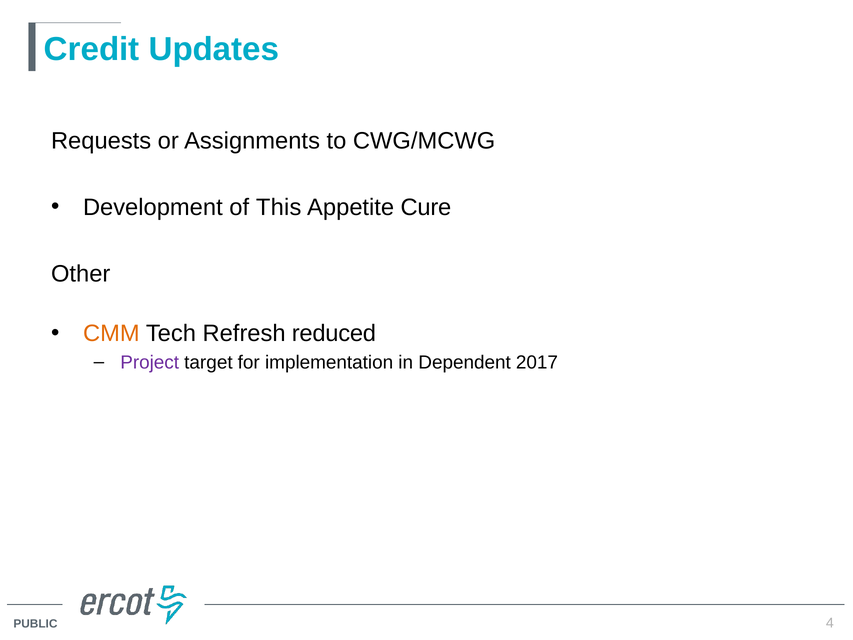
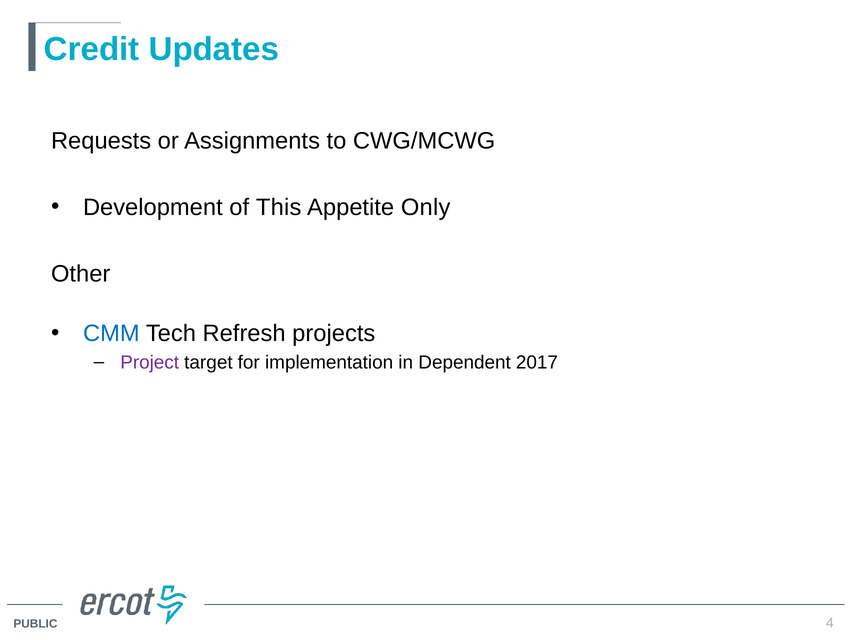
Cure: Cure -> Only
CMM colour: orange -> blue
reduced: reduced -> projects
